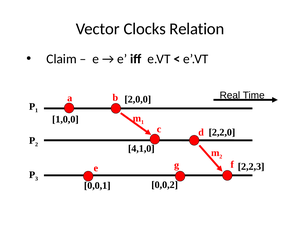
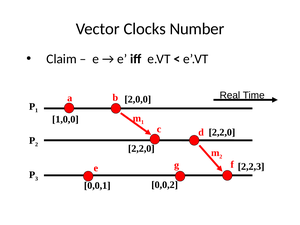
Relation: Relation -> Number
4,1,0 at (141, 149): 4,1,0 -> 2,2,0
